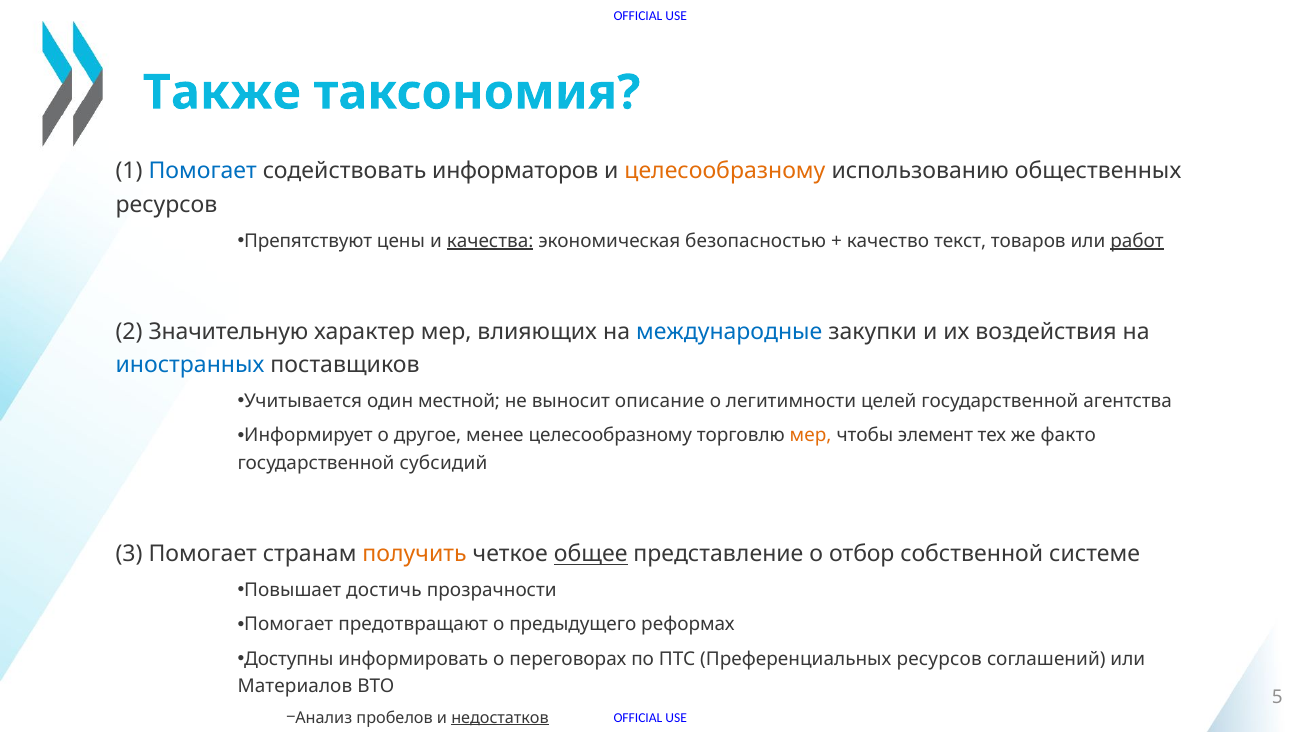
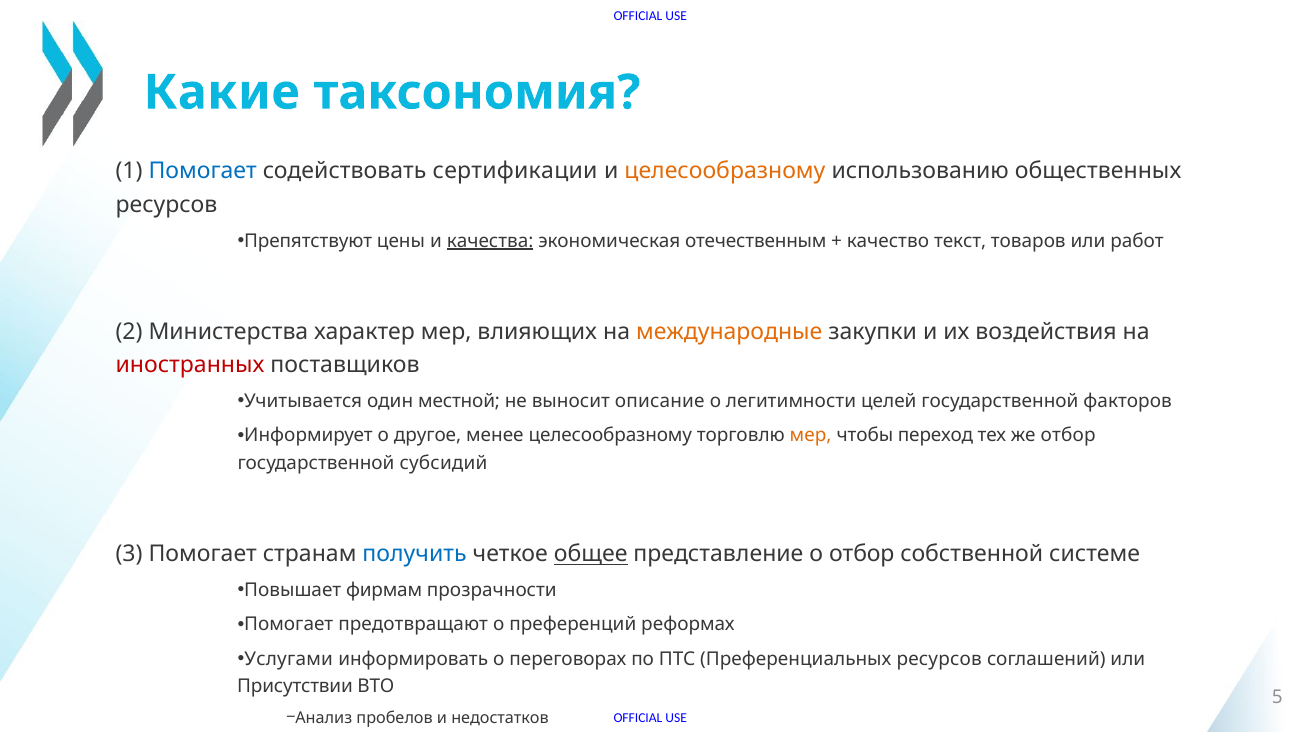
Также: Также -> Какие
информаторов: информаторов -> сертификации
безопасностью: безопасностью -> отечественным
работ underline: present -> none
Значительную: Значительную -> Министерства
международные colour: blue -> orange
иностранных colour: blue -> red
агентства: агентства -> факторов
элемент: элемент -> переход
же факто: факто -> отбор
получить colour: orange -> blue
достичь: достичь -> фирмам
предыдущего: предыдущего -> преференций
Доступны: Доступны -> Услугами
Материалов: Материалов -> Присутствии
недостатков underline: present -> none
